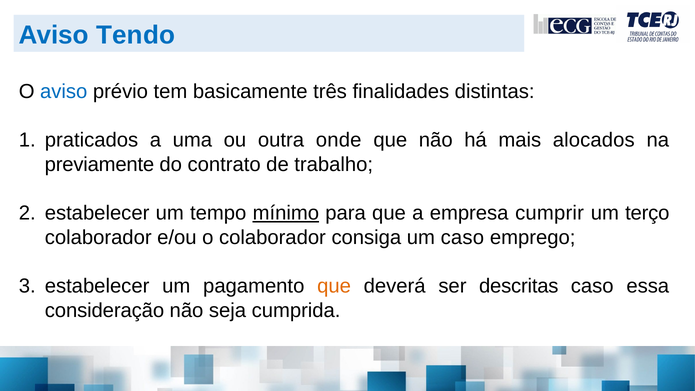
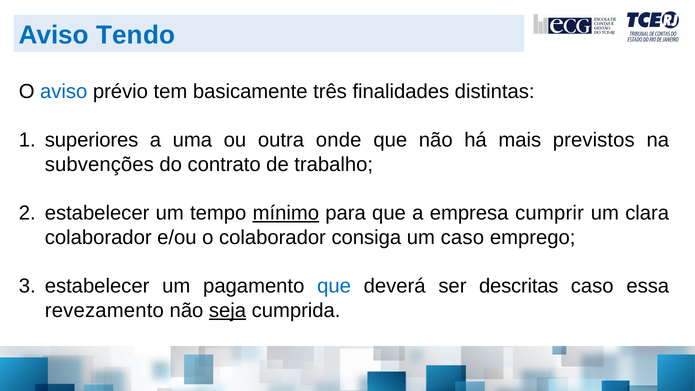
praticados: praticados -> superiores
alocados: alocados -> previstos
previamente: previamente -> subvenções
terço: terço -> clara
que at (334, 286) colour: orange -> blue
consideração: consideração -> revezamento
seja underline: none -> present
